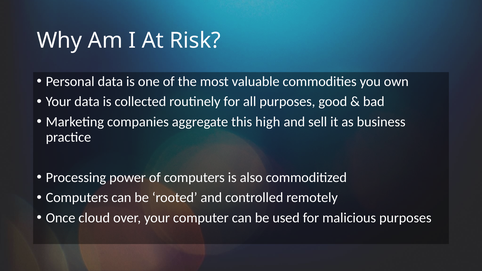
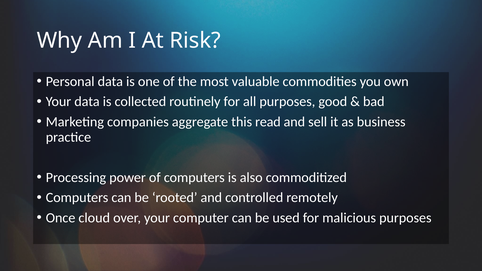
high: high -> read
